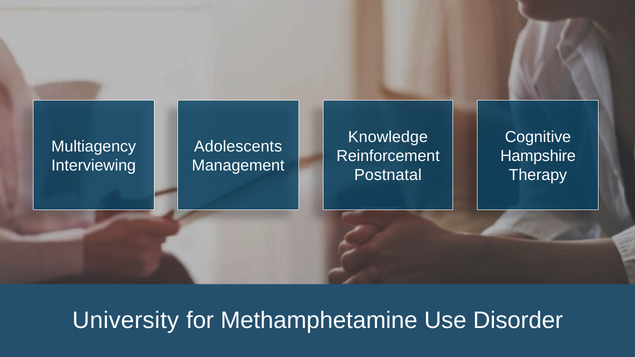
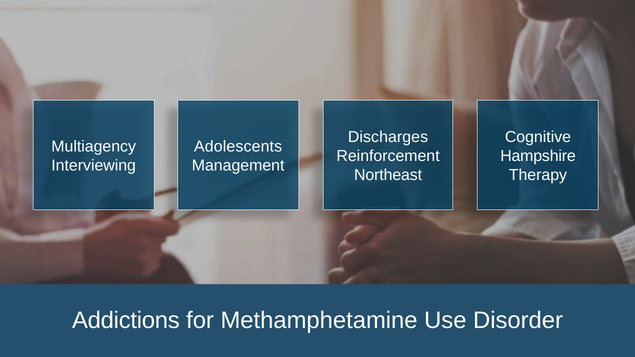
Knowledge: Knowledge -> Discharges
Postnatal: Postnatal -> Northeast
University: University -> Addictions
